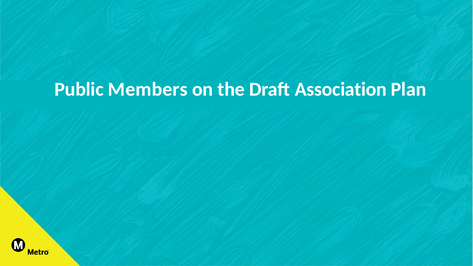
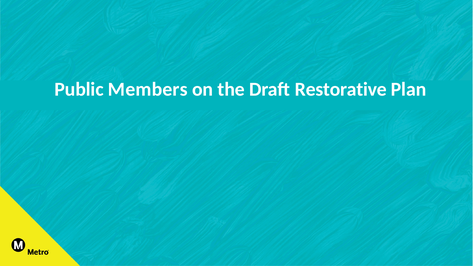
Association: Association -> Restorative
